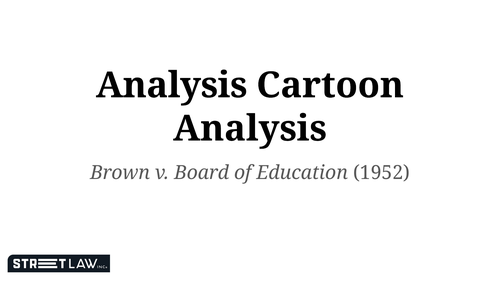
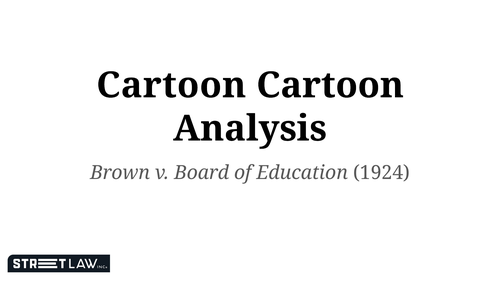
Analysis at (172, 85): Analysis -> Cartoon
1952: 1952 -> 1924
